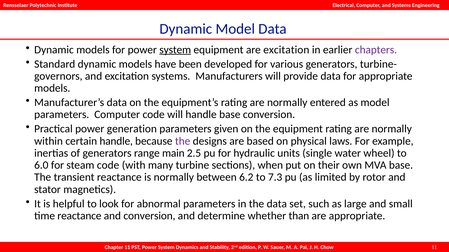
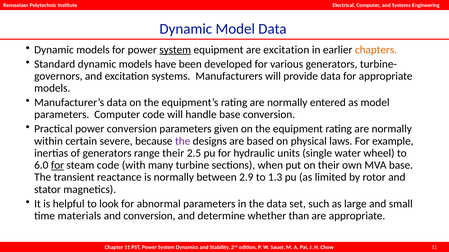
chapters colour: purple -> orange
power generation: generation -> conversion
certain handle: handle -> severe
range main: main -> their
for at (58, 166) underline: none -> present
6.2: 6.2 -> 2.9
7.3: 7.3 -> 1.3
time reactance: reactance -> materials
